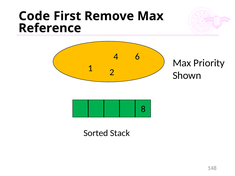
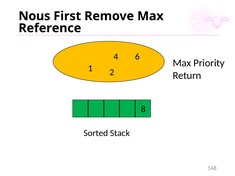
Code: Code -> Nous
Shown: Shown -> Return
